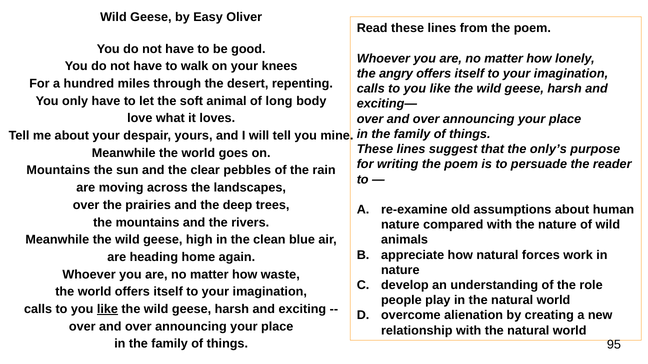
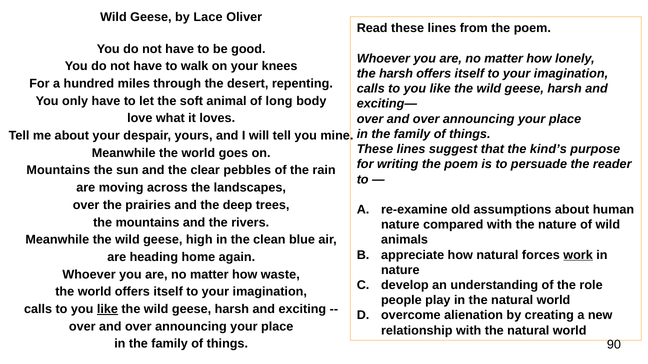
Easy: Easy -> Lace
the angry: angry -> harsh
only’s: only’s -> kind’s
work underline: none -> present
95: 95 -> 90
